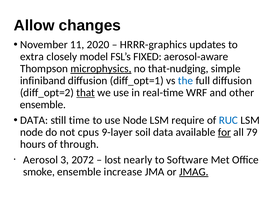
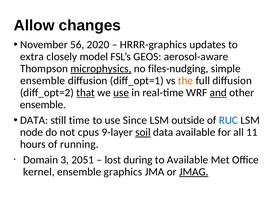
11: 11 -> 56
FIXED: FIXED -> GEOS
that-nudging: that-nudging -> files-nudging
infiniband at (43, 81): infiniband -> ensemble
the colour: blue -> orange
use at (121, 93) underline: none -> present
and underline: none -> present
use Node: Node -> Since
require: require -> outside
soil underline: none -> present
for underline: present -> none
79: 79 -> 11
through: through -> running
Aerosol: Aerosol -> Domain
2072: 2072 -> 2051
nearly: nearly -> during
to Software: Software -> Available
smoke: smoke -> kernel
increase: increase -> graphics
